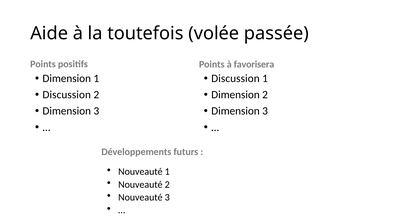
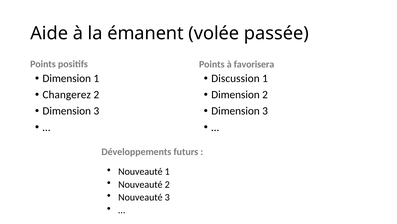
toutefois: toutefois -> émanent
Discussion at (67, 94): Discussion -> Changerez
